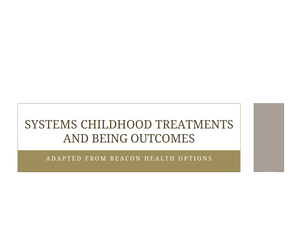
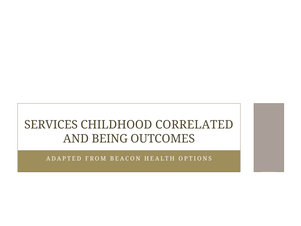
SYSTEMS: SYSTEMS -> SERVICES
TREATMENTS: TREATMENTS -> CORRELATED
